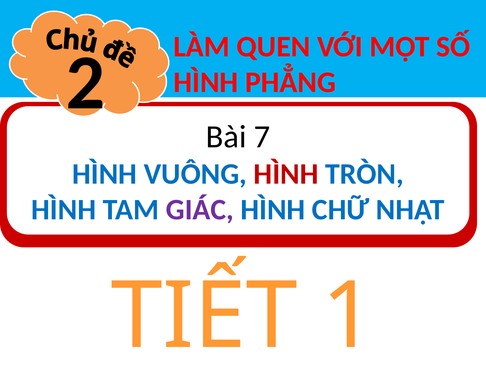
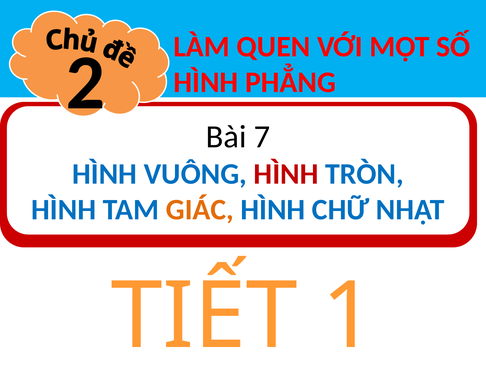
GIÁC colour: purple -> orange
